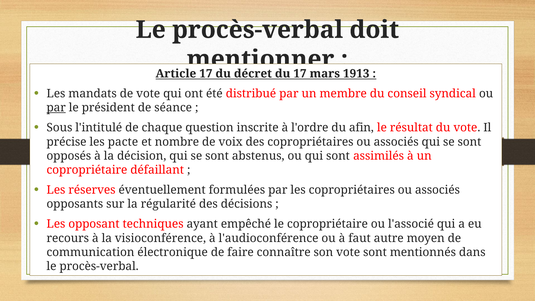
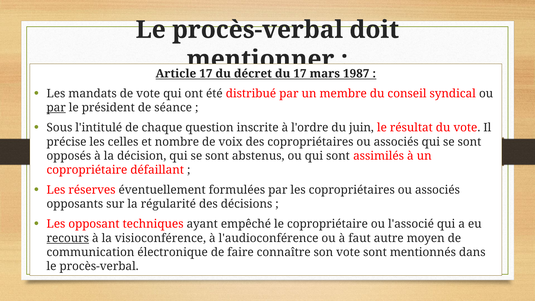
1913: 1913 -> 1987
afin: afin -> juin
pacte: pacte -> celles
recours underline: none -> present
